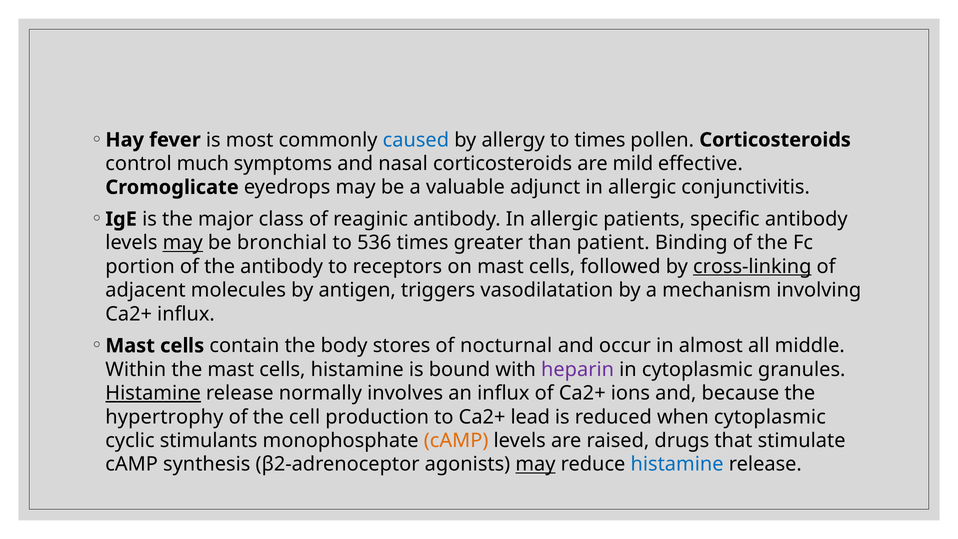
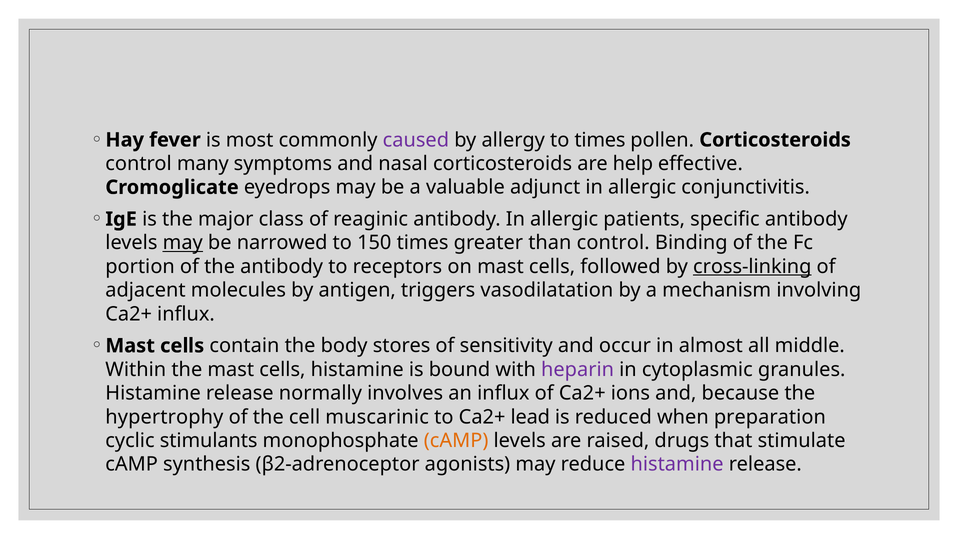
caused colour: blue -> purple
much: much -> many
mild: mild -> help
bronchial: bronchial -> narrowed
536: 536 -> 150
than patient: patient -> control
nocturnal: nocturnal -> sensitivity
Histamine at (153, 393) underline: present -> none
production: production -> muscarinic
when cytoplasmic: cytoplasmic -> preparation
may at (535, 464) underline: present -> none
histamine at (677, 464) colour: blue -> purple
